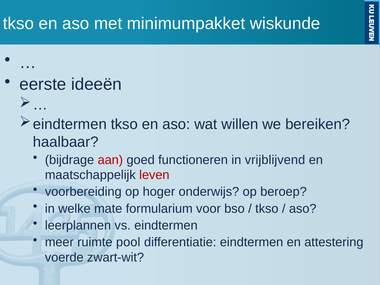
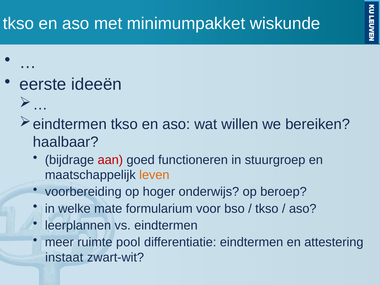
vrijblijvend: vrijblijvend -> stuurgroep
leven colour: red -> orange
voerde: voerde -> instaat
